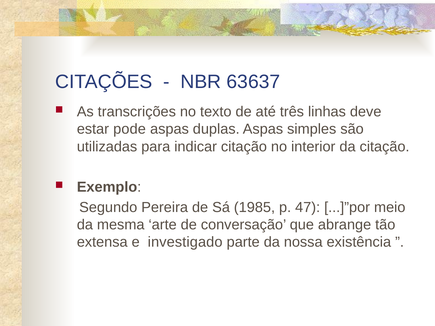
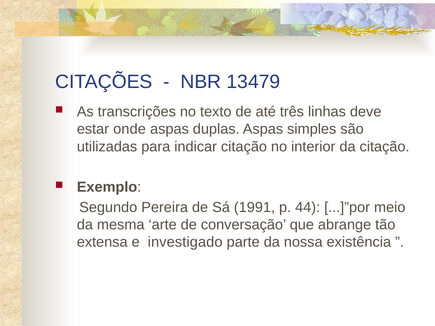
63637: 63637 -> 13479
pode: pode -> onde
1985: 1985 -> 1991
47: 47 -> 44
